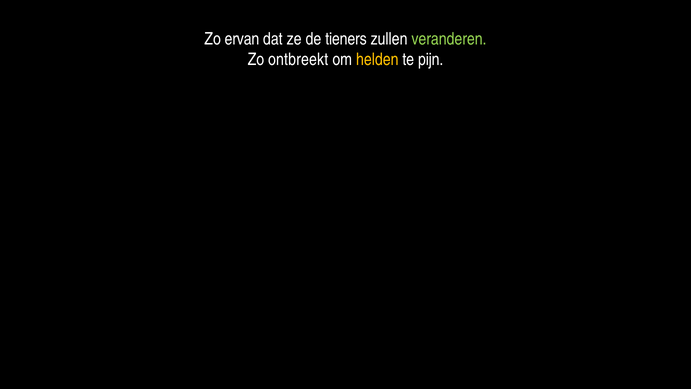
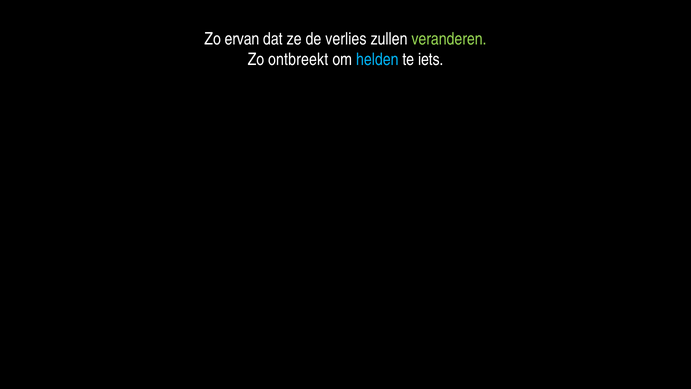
tieners: tieners -> verlies
helden colour: yellow -> light blue
pijn: pijn -> iets
